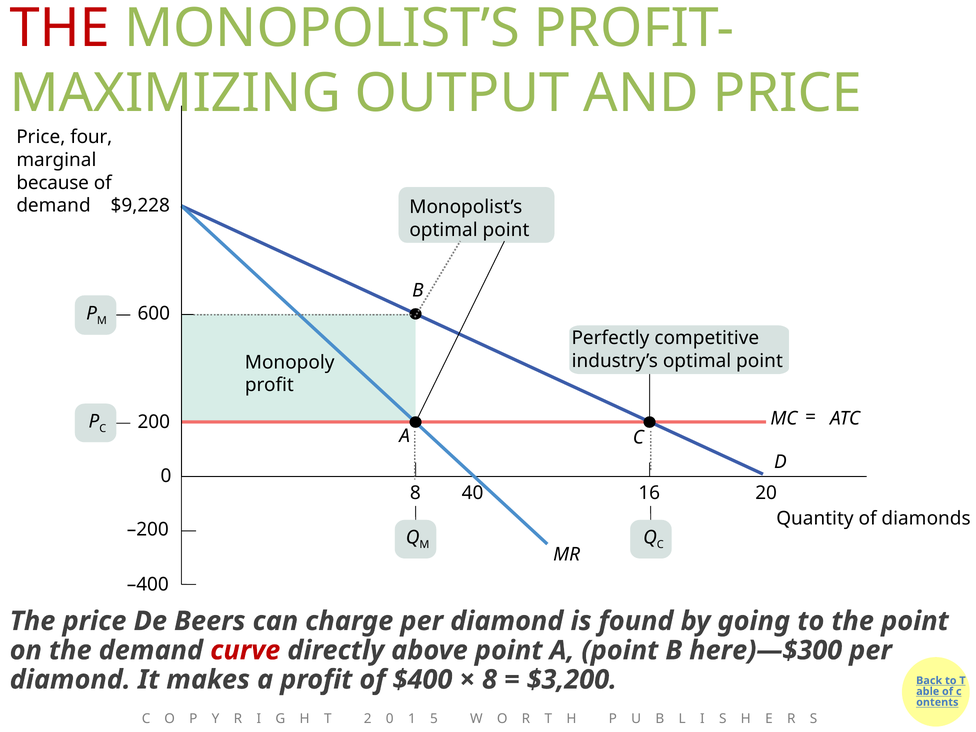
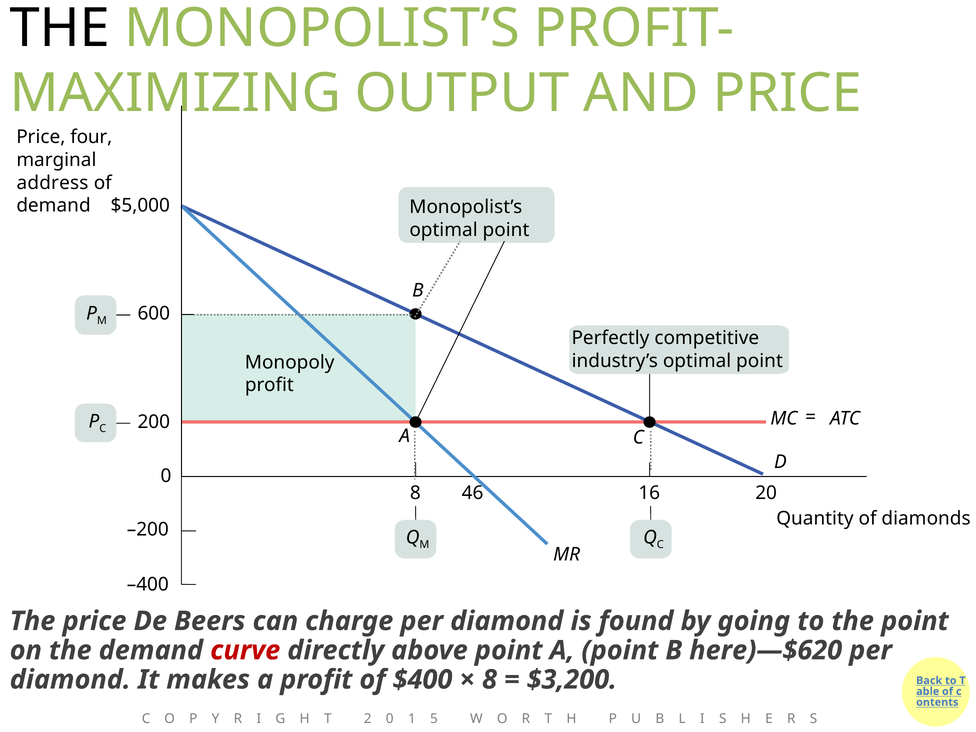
THE at (60, 28) colour: red -> black
because: because -> address
$9,228: $9,228 -> $5,000
40: 40 -> 46
here)—$300: here)—$300 -> here)—$620
